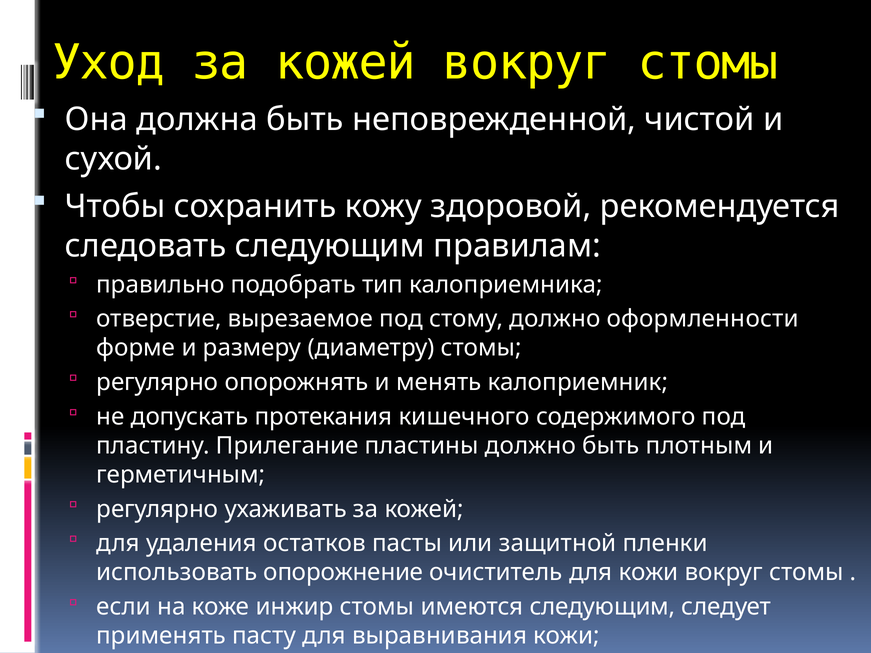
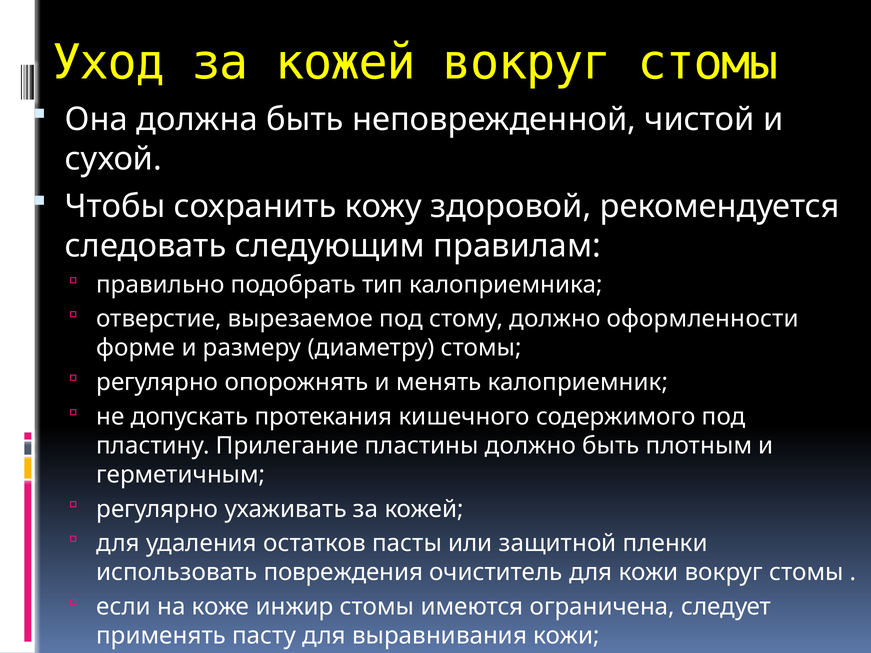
опорожнение: опорожнение -> повреждения
имеются следующим: следующим -> ограничена
